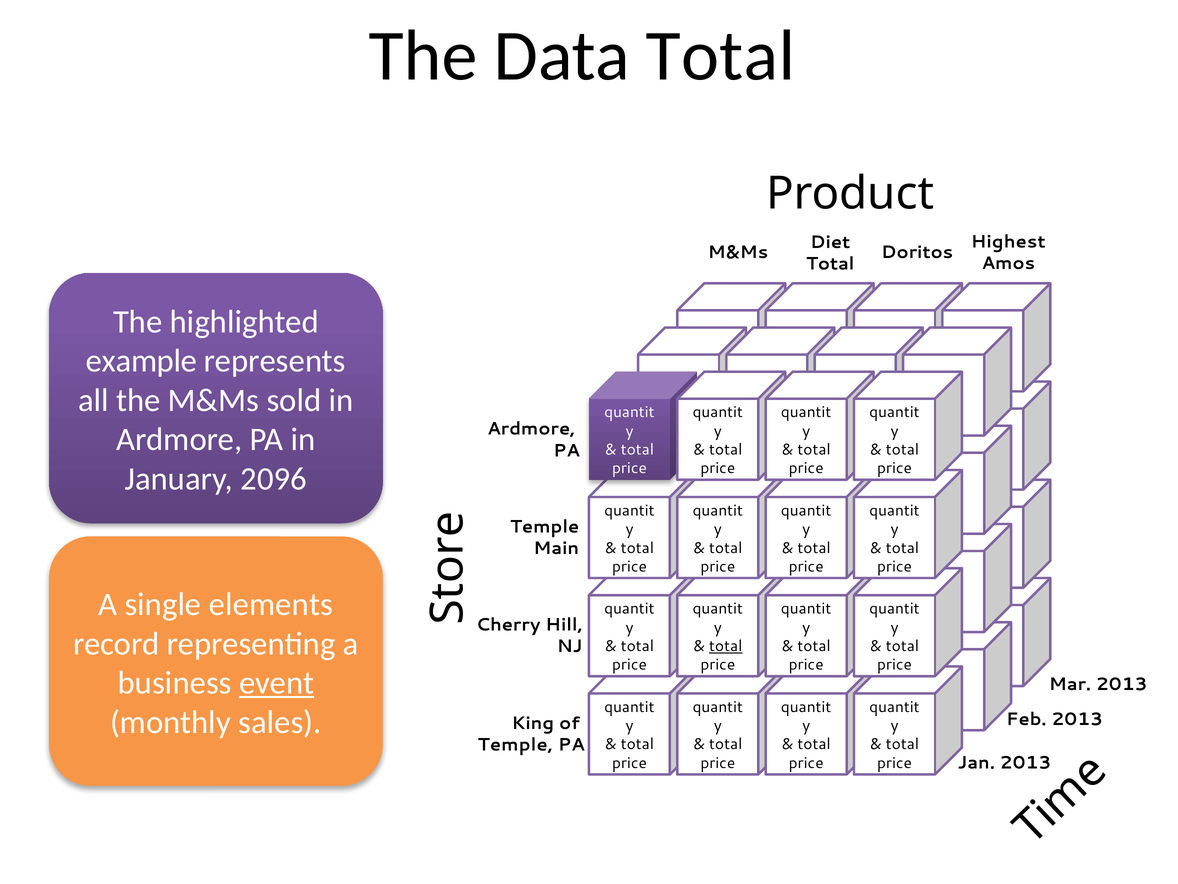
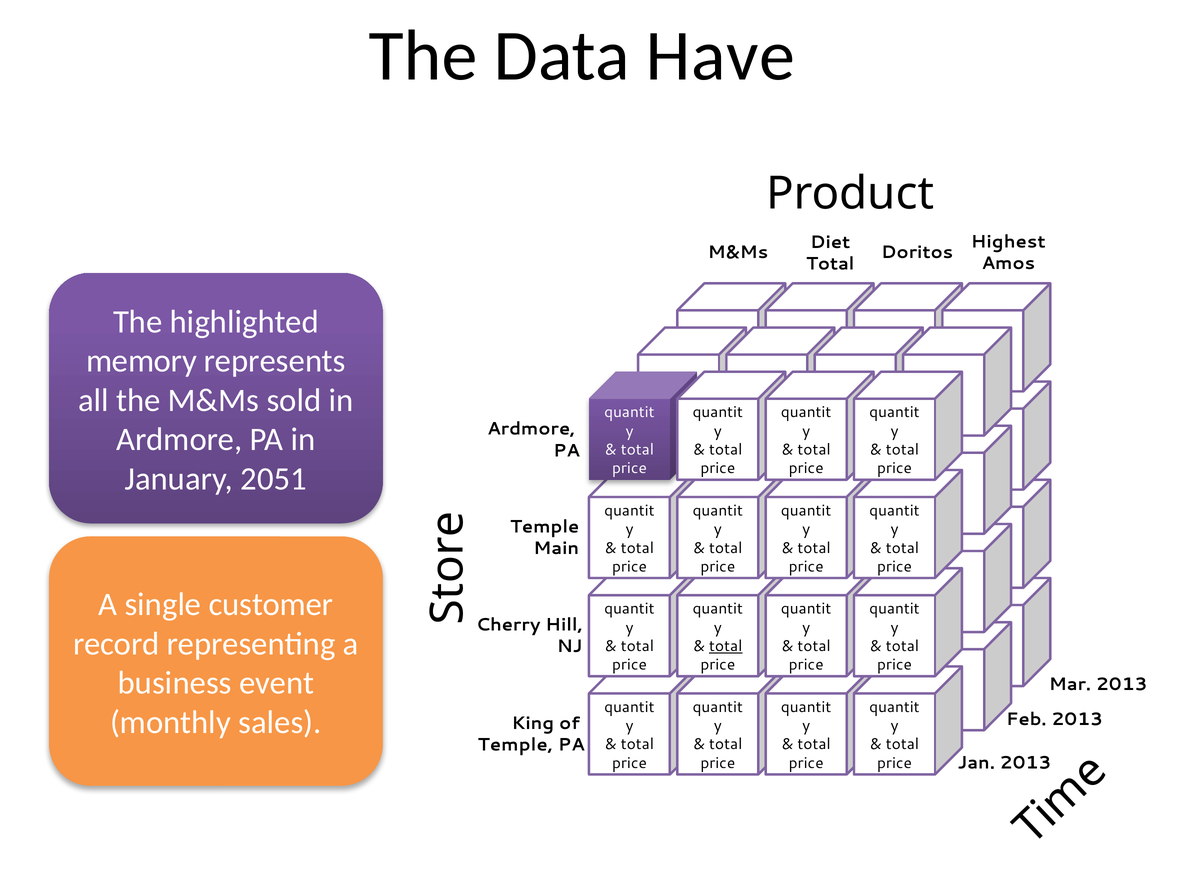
Data Total: Total -> Have
example: example -> memory
2096: 2096 -> 2051
elements: elements -> customer
event underline: present -> none
